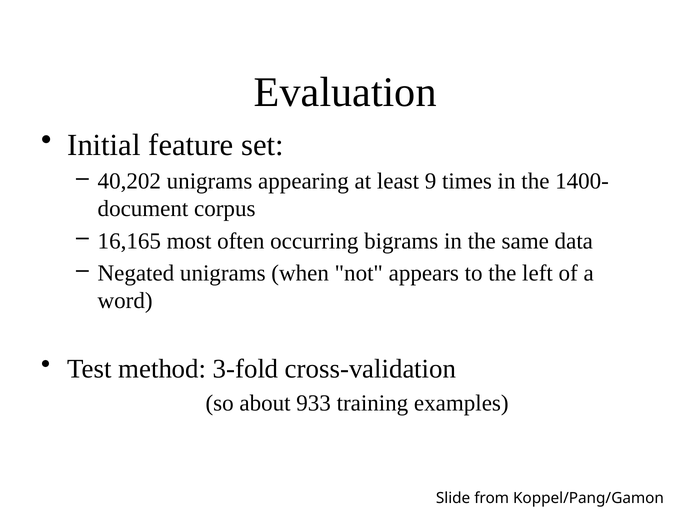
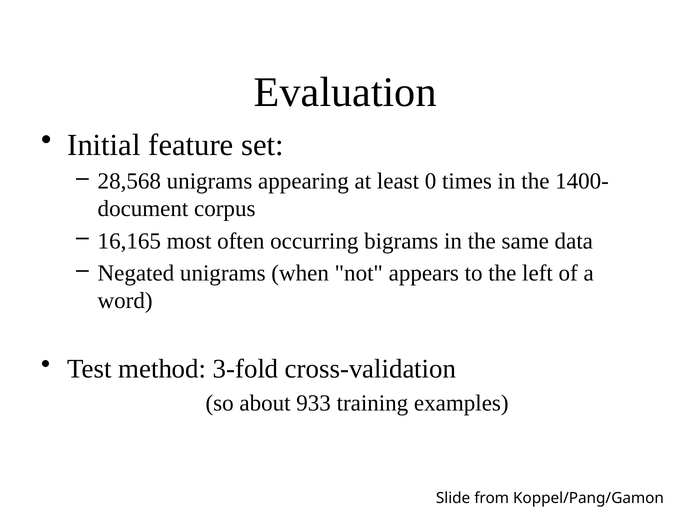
40,202: 40,202 -> 28,568
9: 9 -> 0
